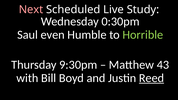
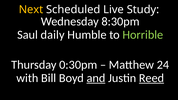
Next colour: pink -> yellow
0:30pm: 0:30pm -> 8:30pm
even: even -> daily
9:30pm: 9:30pm -> 0:30pm
43: 43 -> 24
and underline: none -> present
